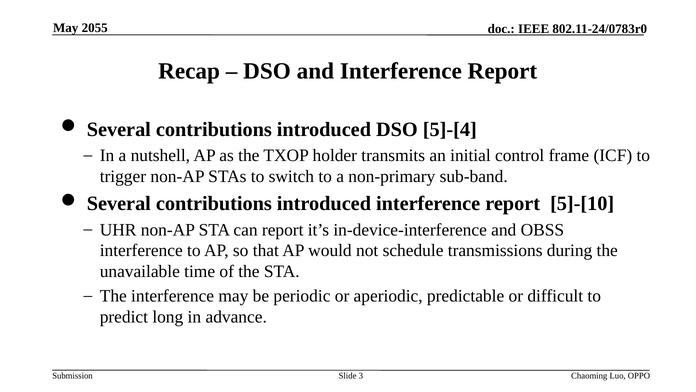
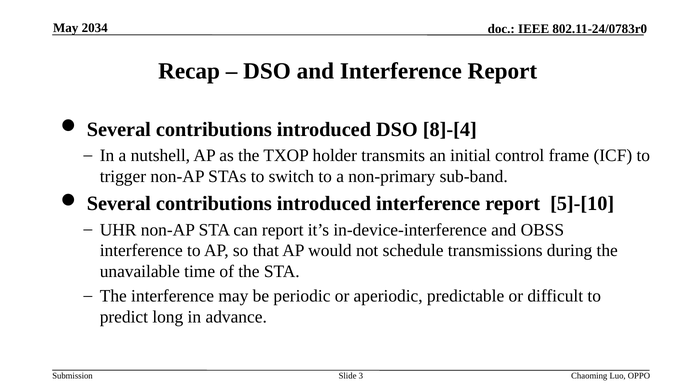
2055: 2055 -> 2034
5]-[4: 5]-[4 -> 8]-[4
